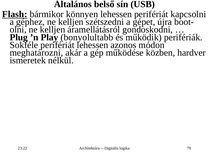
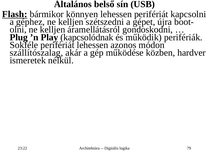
bonyolultabb: bonyolultabb -> kapcsolódnak
meghatározni: meghatározni -> szállítószalag
